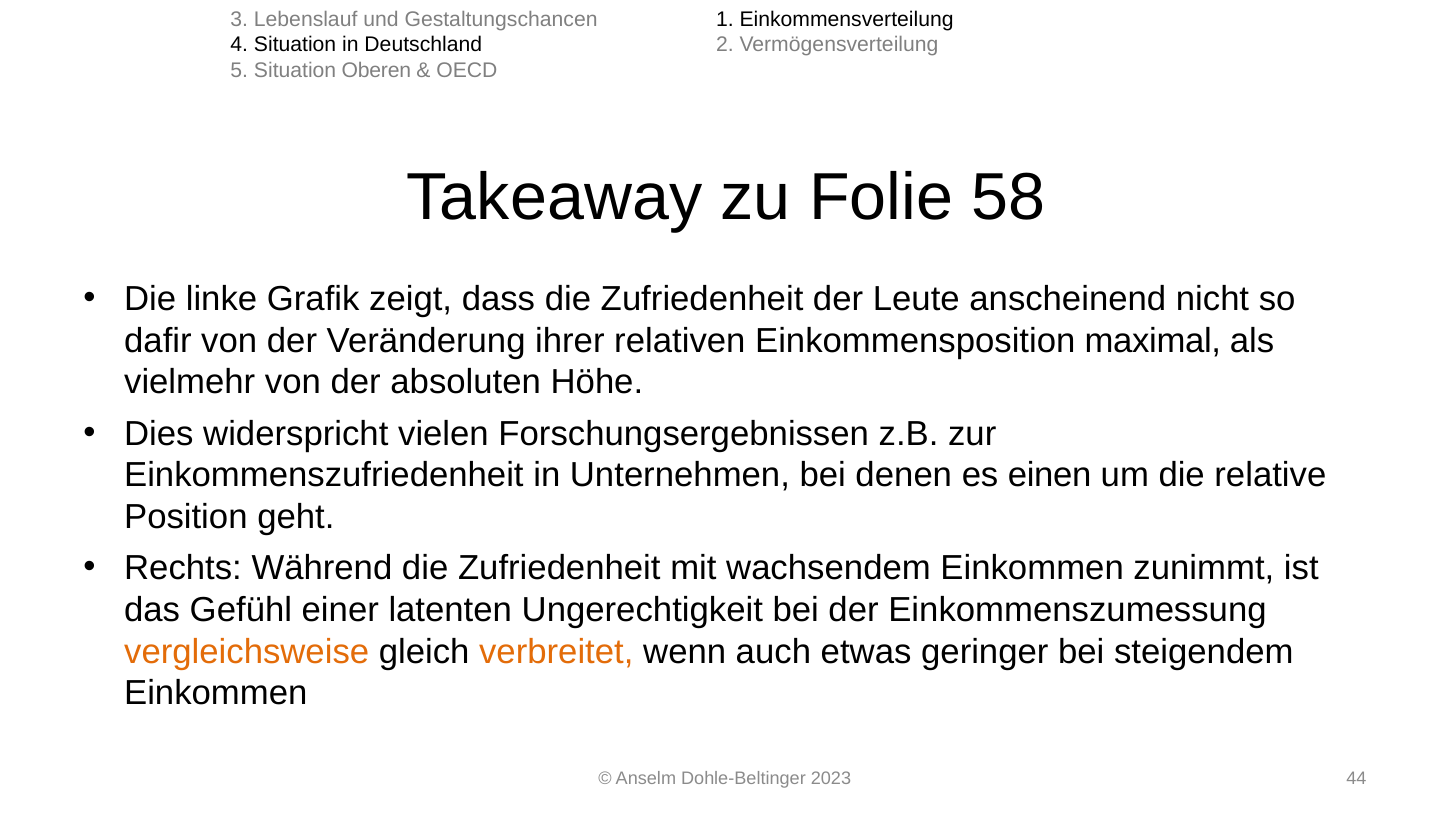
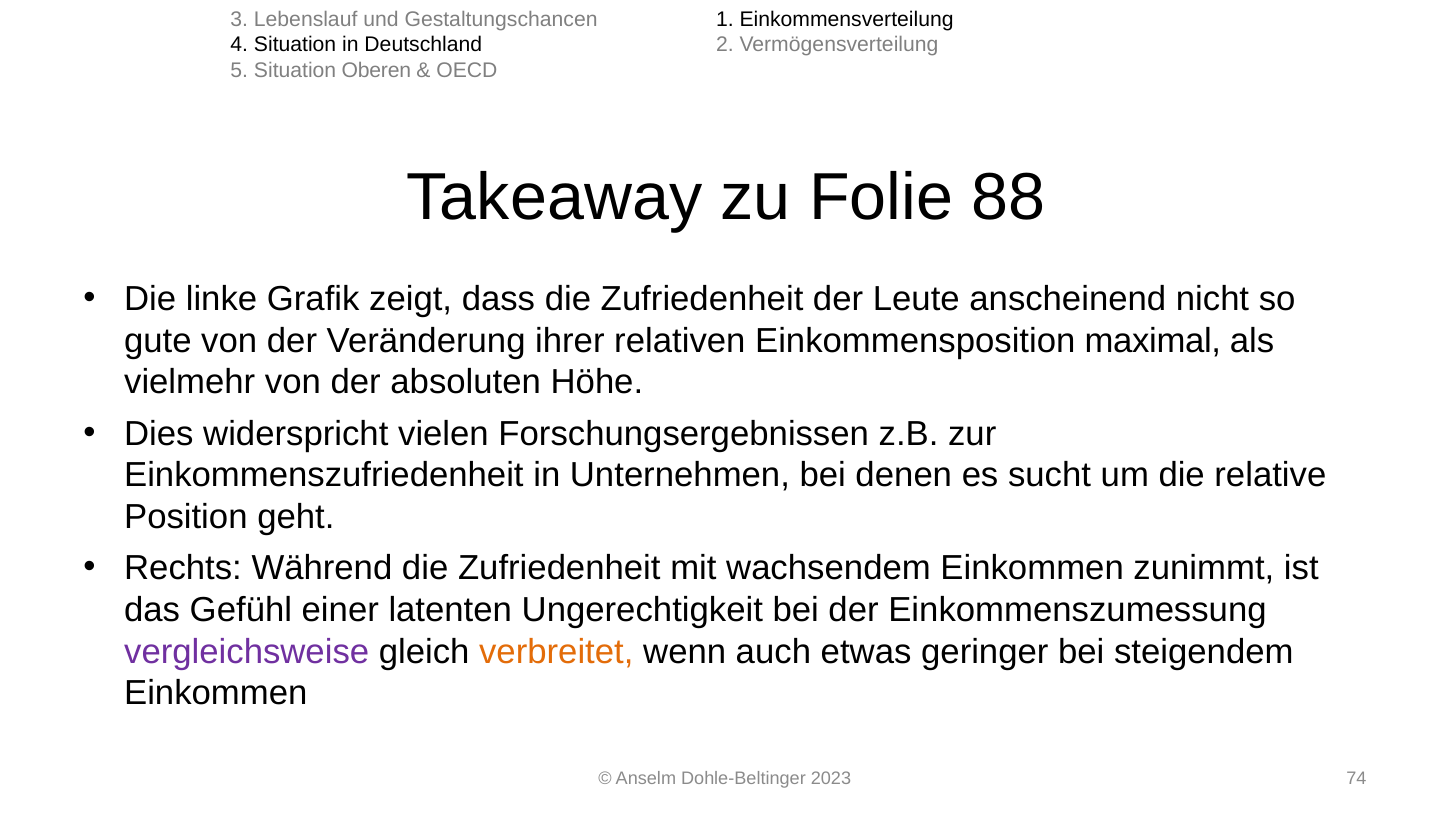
58: 58 -> 88
dafir: dafir -> gute
einen: einen -> sucht
vergleichsweise colour: orange -> purple
44: 44 -> 74
